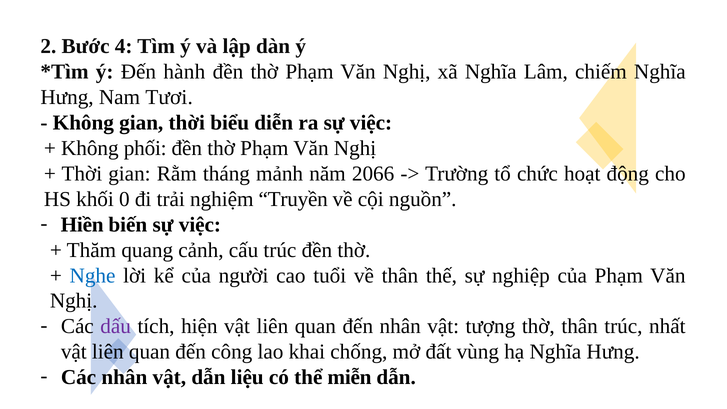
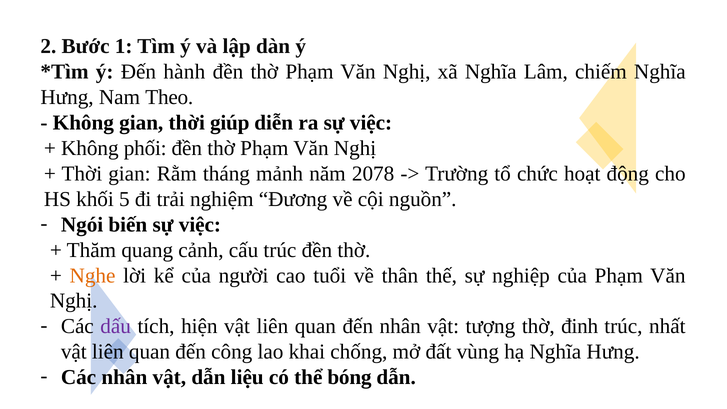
4: 4 -> 1
Tươi: Tươi -> Theo
biểu: biểu -> giúp
2066: 2066 -> 2078
0: 0 -> 5
Truyền: Truyền -> Đương
Hiền: Hiền -> Ngói
Nghe colour: blue -> orange
thờ thân: thân -> đinh
miễn: miễn -> bóng
